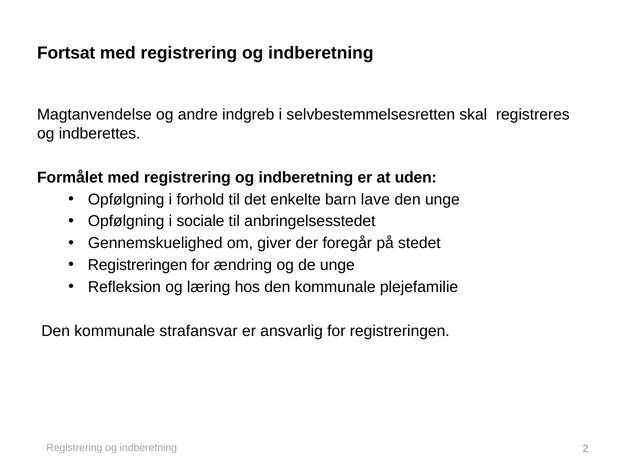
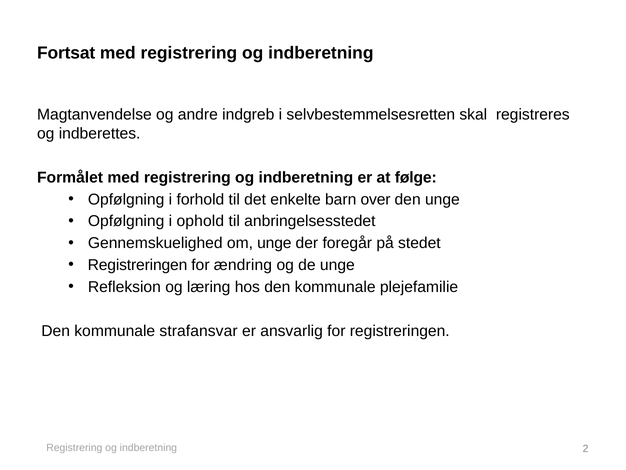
uden: uden -> følge
lave: lave -> over
sociale: sociale -> ophold
om giver: giver -> unge
